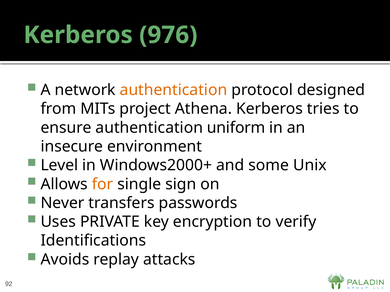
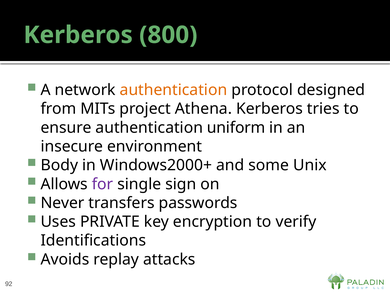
976: 976 -> 800
Level: Level -> Body
for colour: orange -> purple
